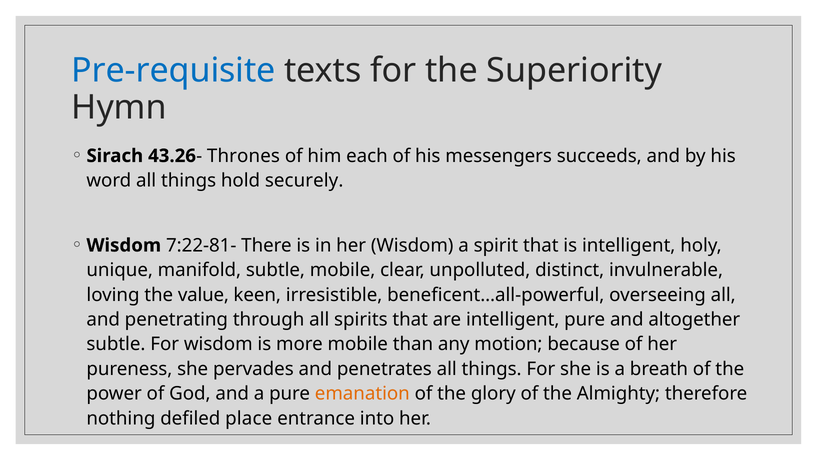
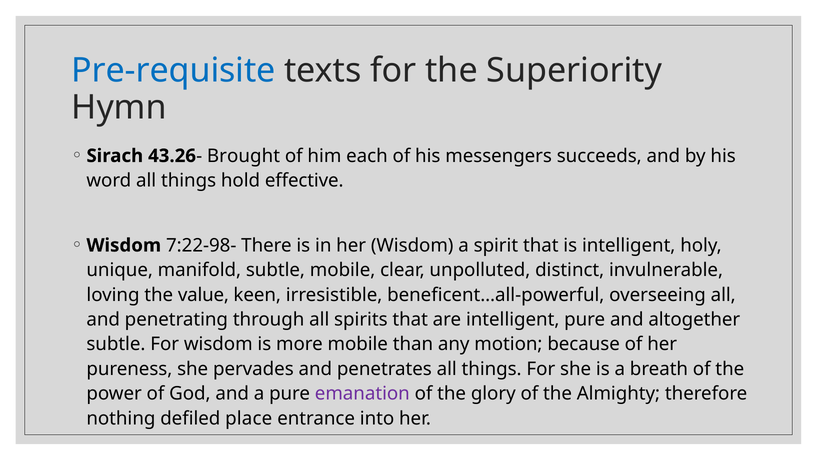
Thrones: Thrones -> Brought
securely: securely -> effective
7:22-81-: 7:22-81- -> 7:22-98-
emanation colour: orange -> purple
